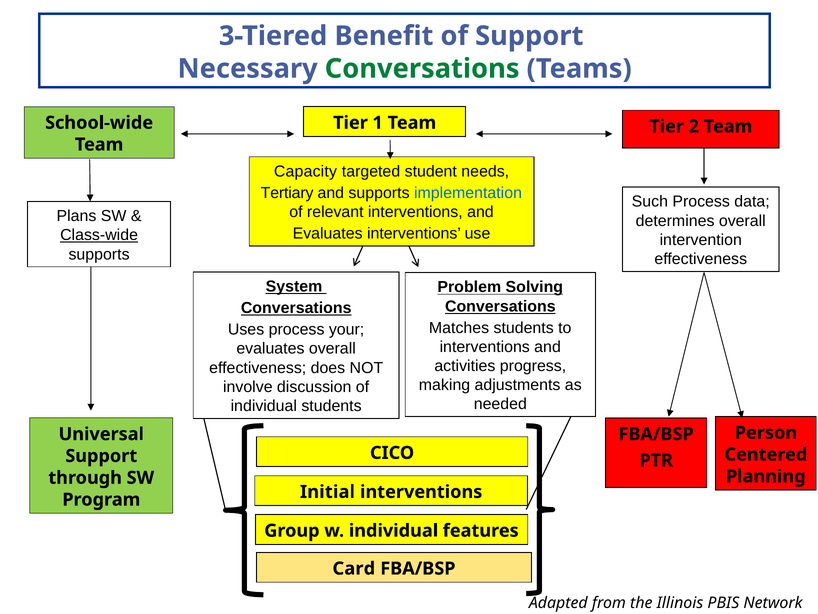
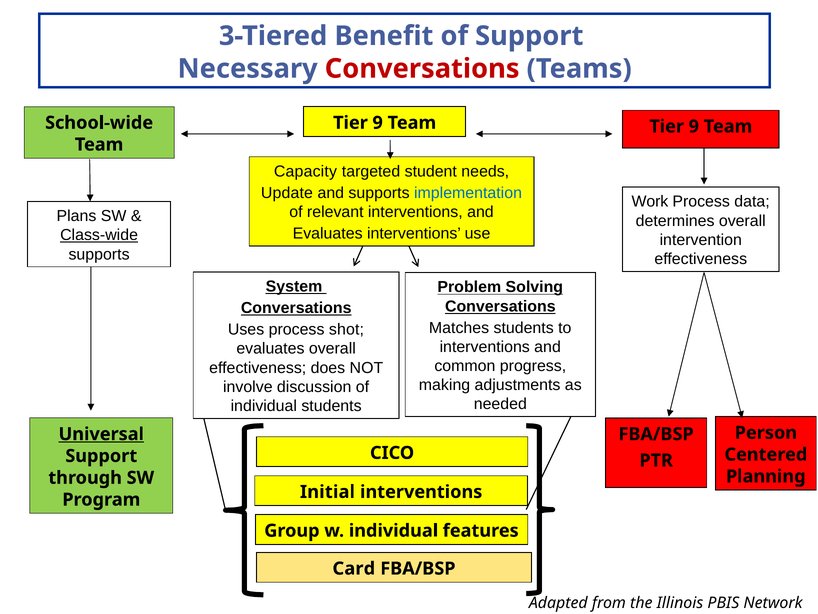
Conversations at (422, 69) colour: green -> red
1 at (378, 123): 1 -> 9
2 at (694, 126): 2 -> 9
Tertiary: Tertiary -> Update
Such: Such -> Work
your: your -> shot
activities: activities -> common
Universal underline: none -> present
